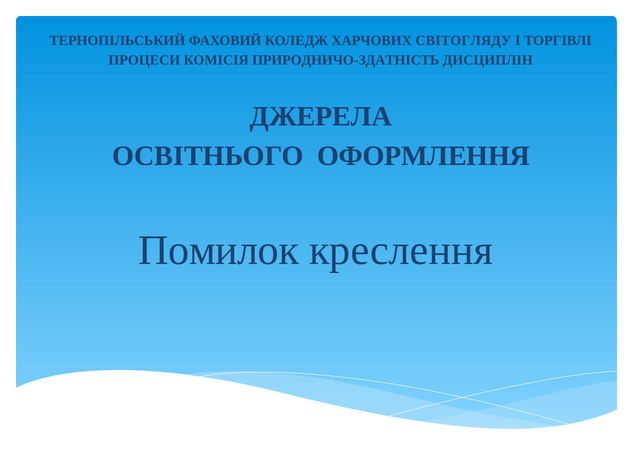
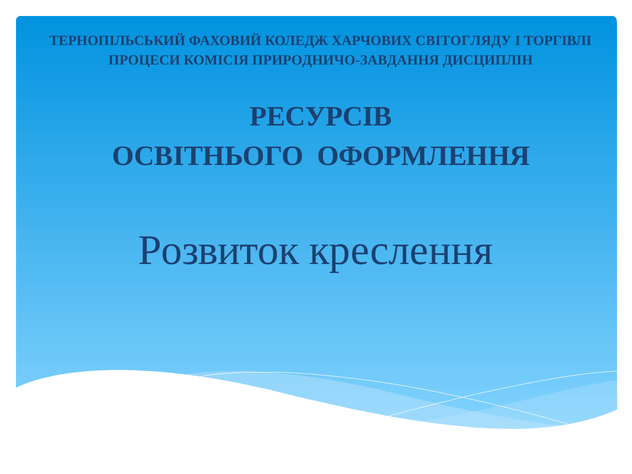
ПРИРОДНИЧО-ЗДАТНІСТЬ: ПРИРОДНИЧО-ЗДАТНІСТЬ -> ПРИРОДНИЧО-ЗАВДАННЯ
ДЖЕРЕЛА: ДЖЕРЕЛА -> РЕСУРСІВ
Помилок: Помилок -> Розвиток
